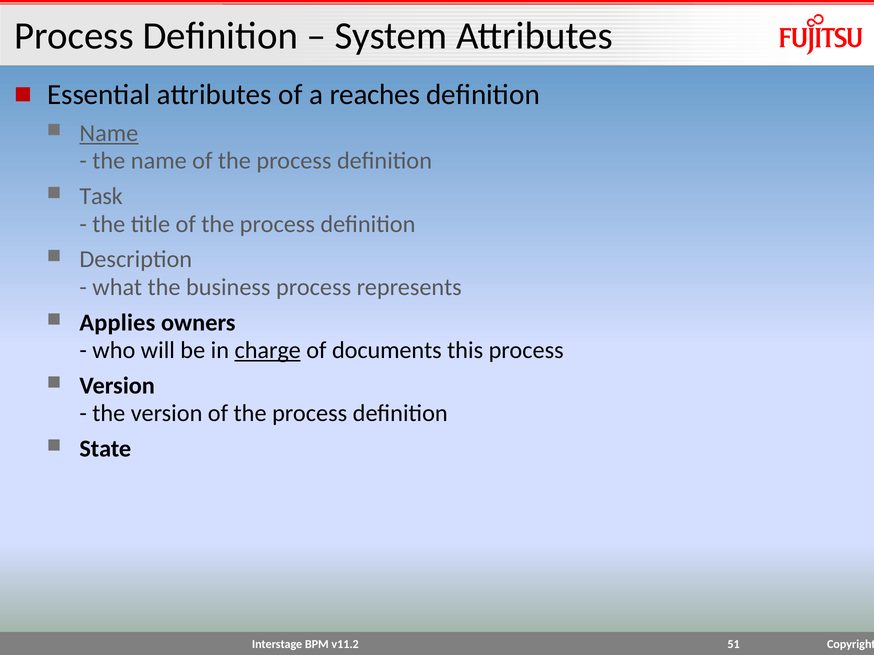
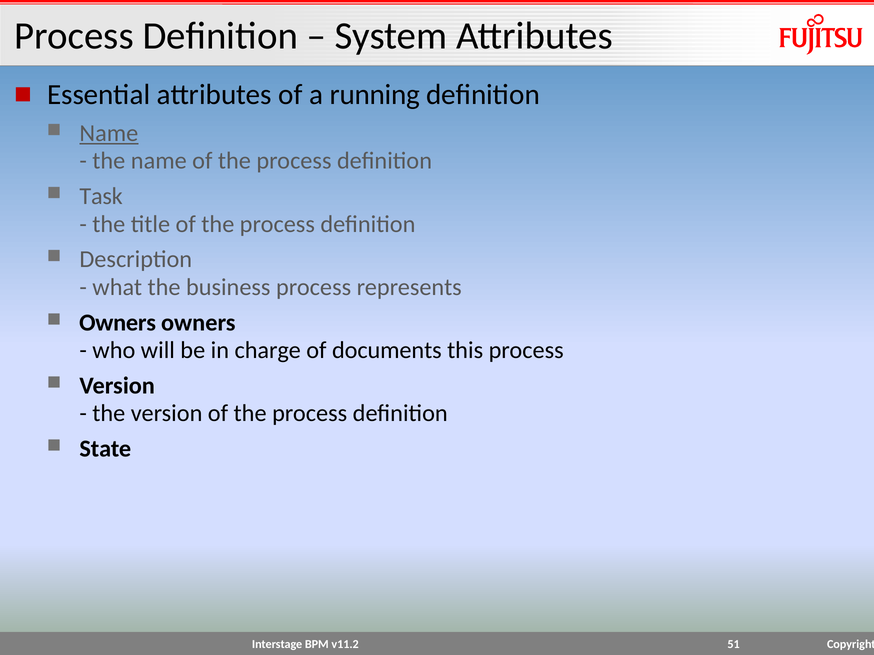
reaches: reaches -> running
Applies at (117, 323): Applies -> Owners
charge underline: present -> none
